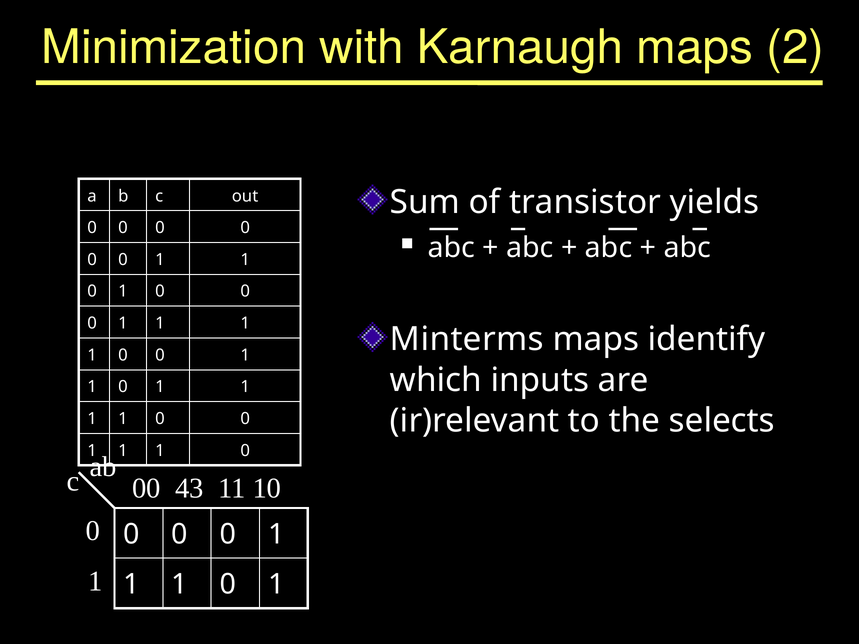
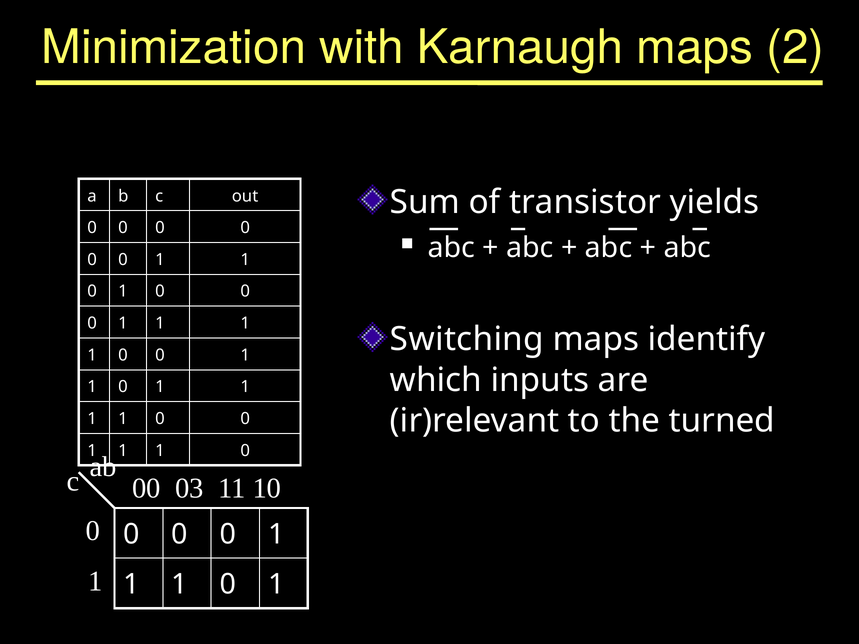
Minterms: Minterms -> Switching
selects: selects -> turned
43: 43 -> 03
